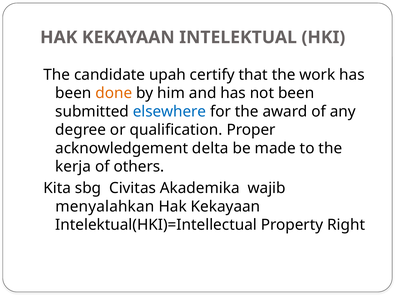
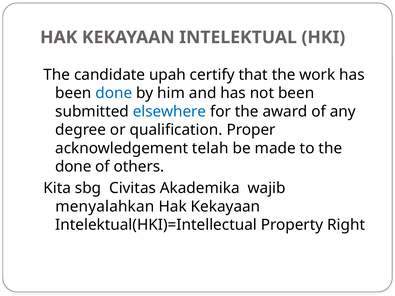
done at (114, 93) colour: orange -> blue
delta: delta -> telah
kerja at (73, 167): kerja -> done
